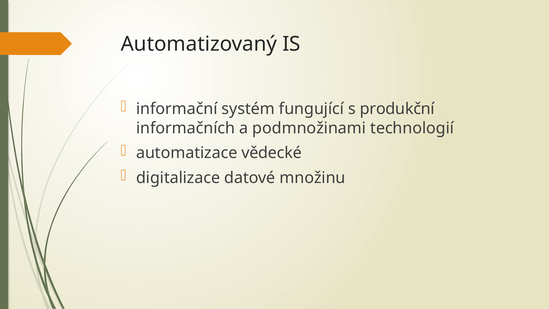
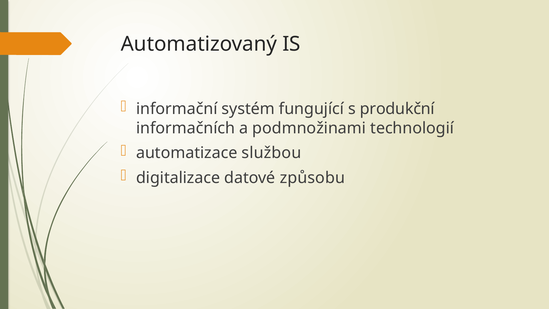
vědecké: vědecké -> službou
množinu: množinu -> způsobu
